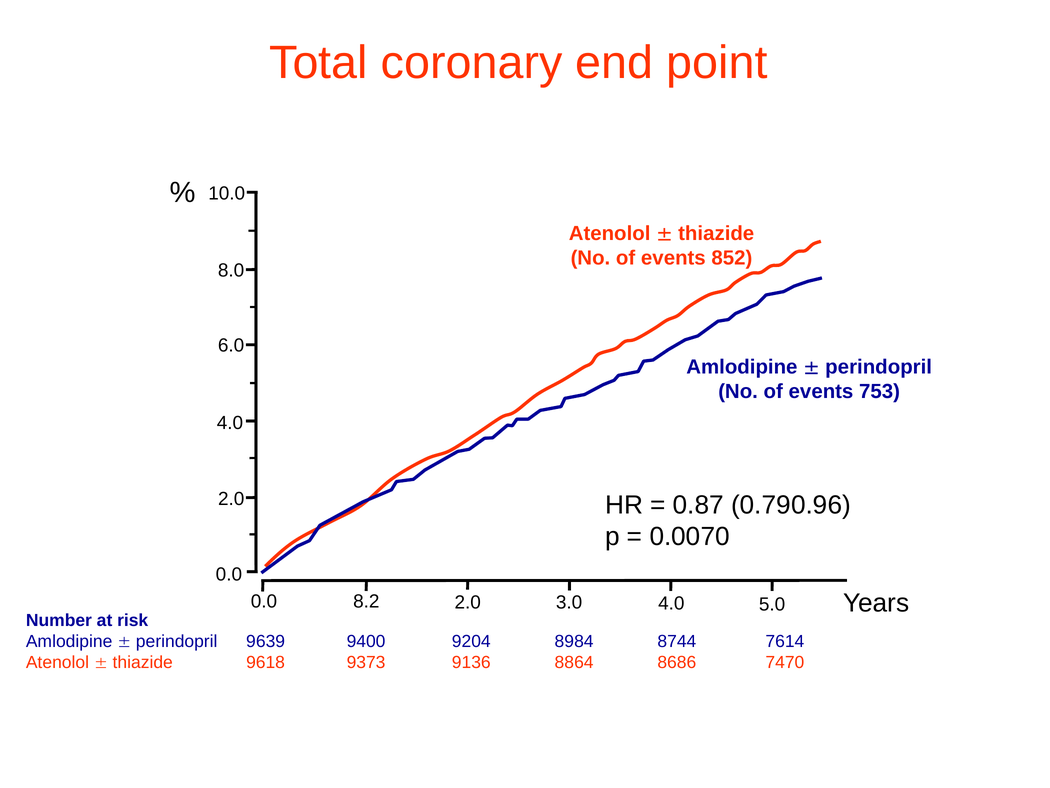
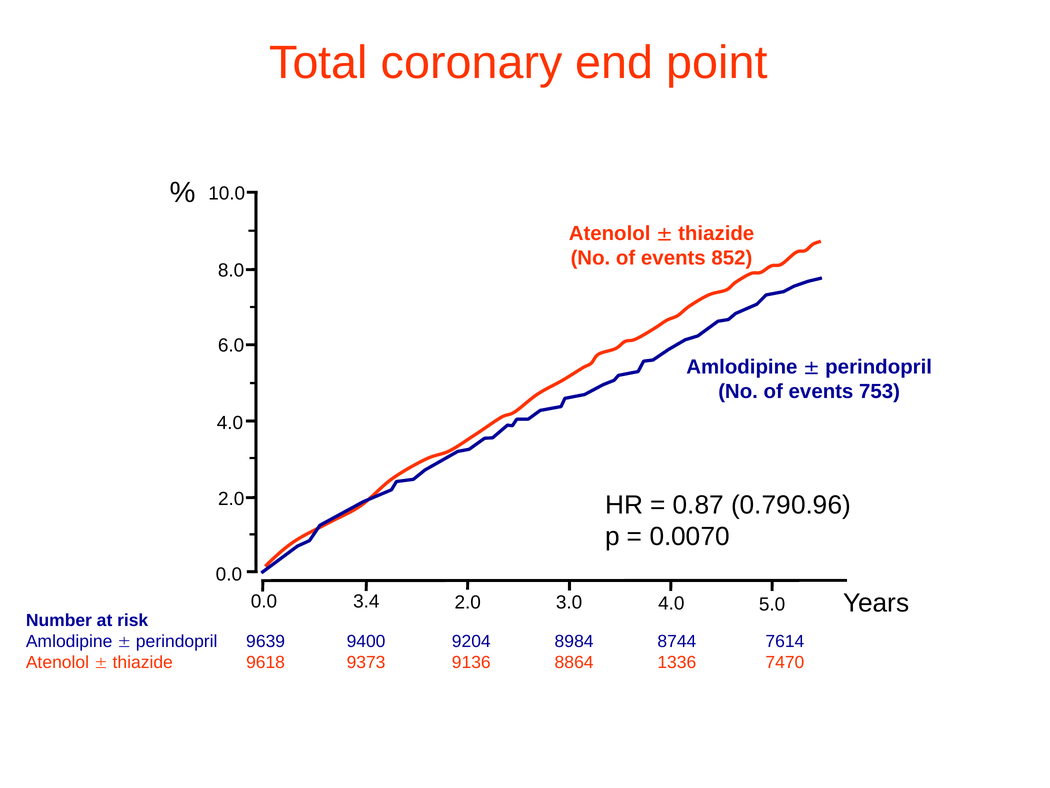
8.2: 8.2 -> 3.4
8686: 8686 -> 1336
